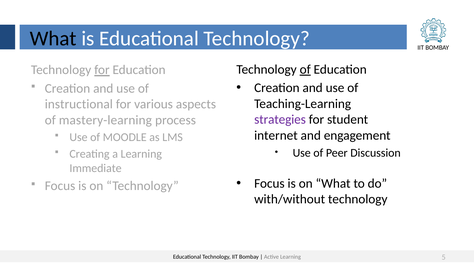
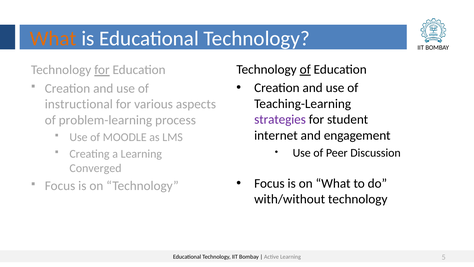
What at (53, 38) colour: black -> orange
mastery-learning: mastery-learning -> problem-learning
Immediate: Immediate -> Converged
